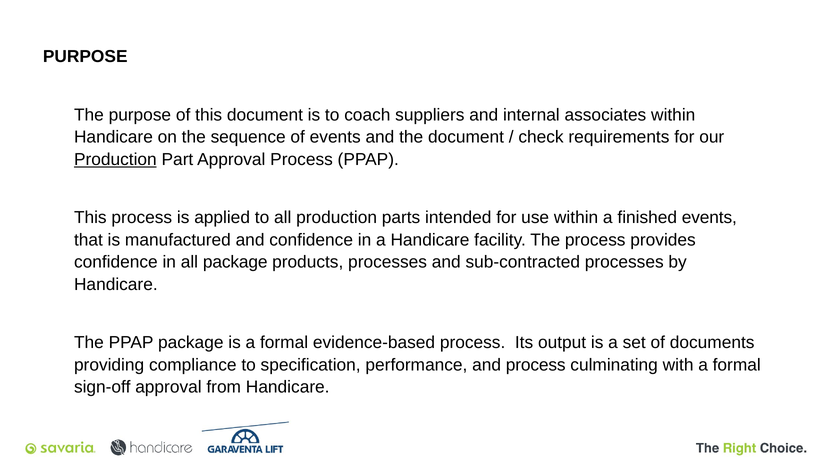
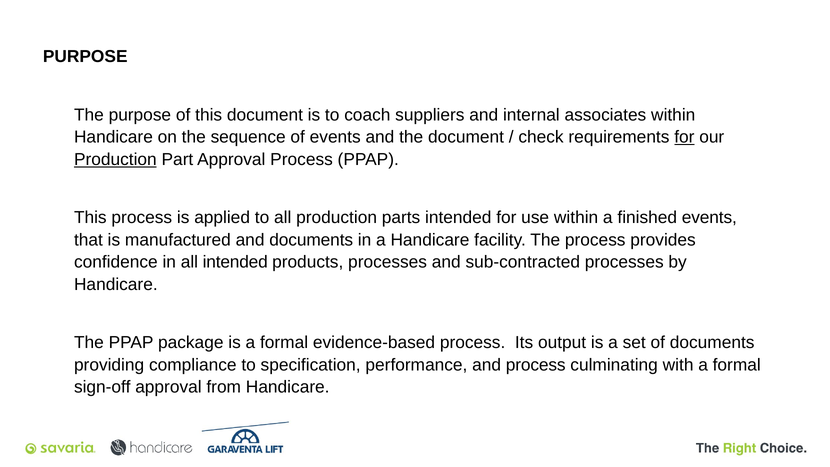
for at (684, 137) underline: none -> present
and confidence: confidence -> documents
all package: package -> intended
